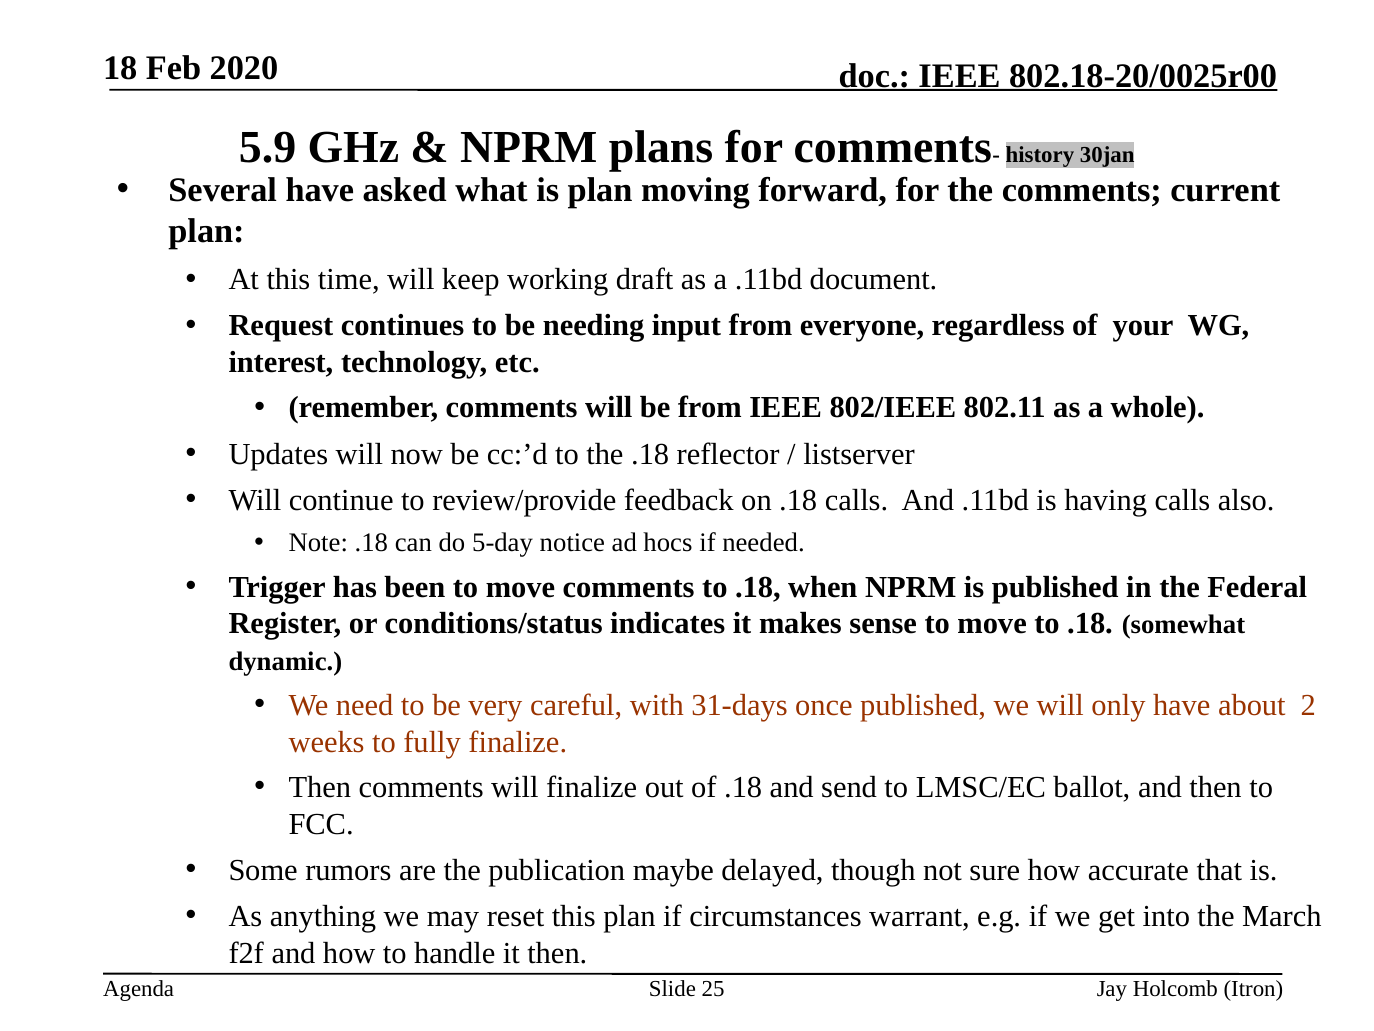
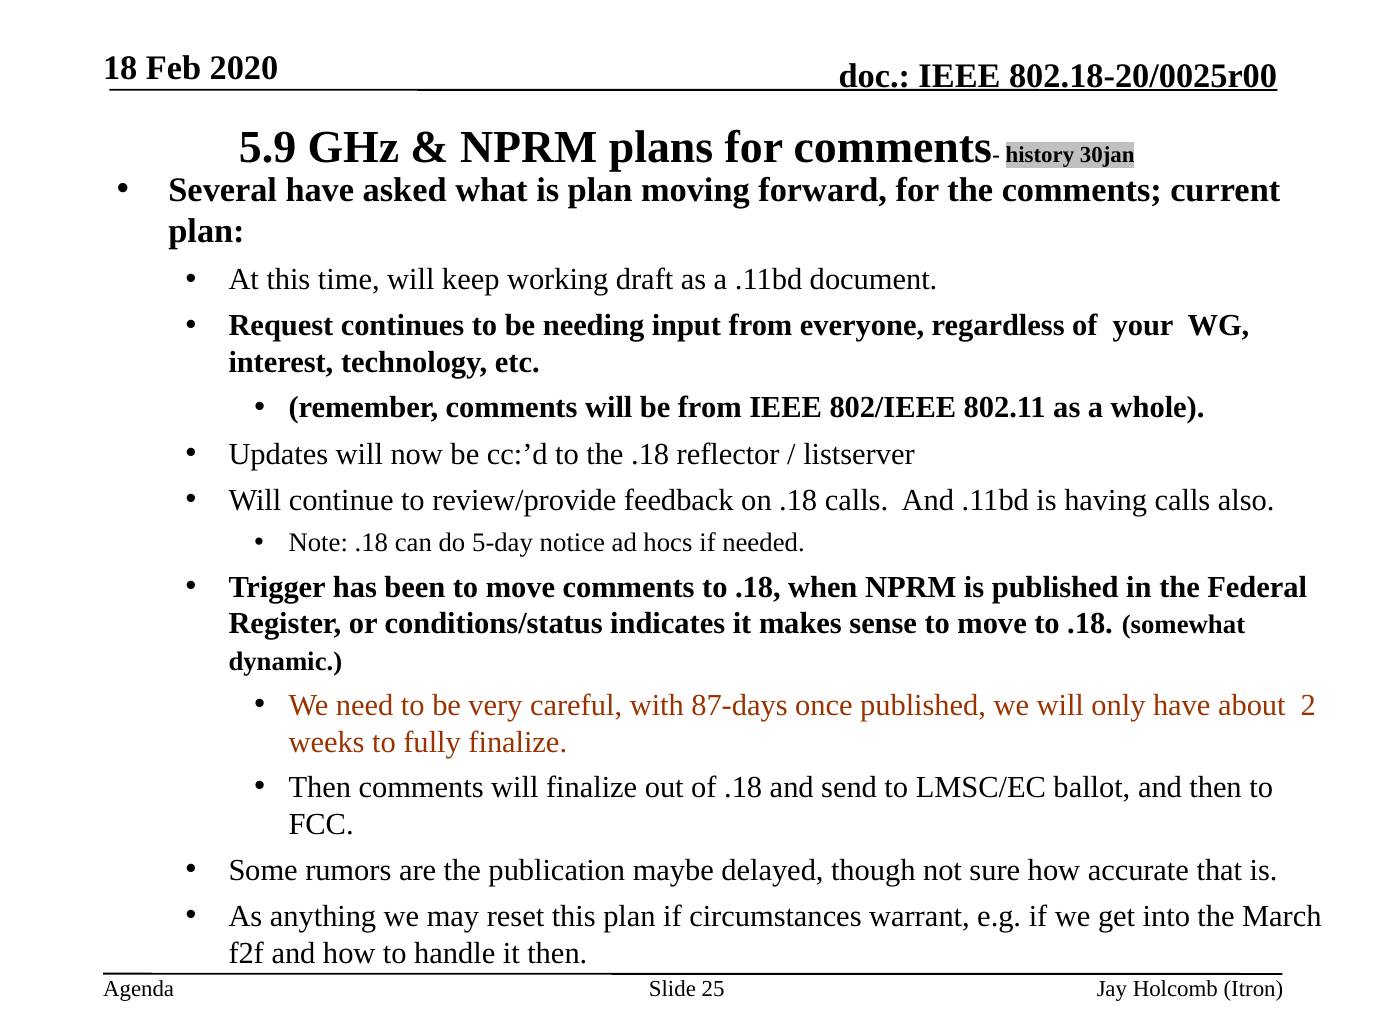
31-days: 31-days -> 87-days
